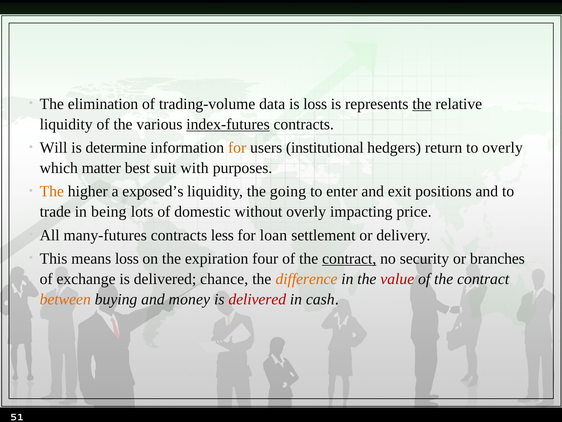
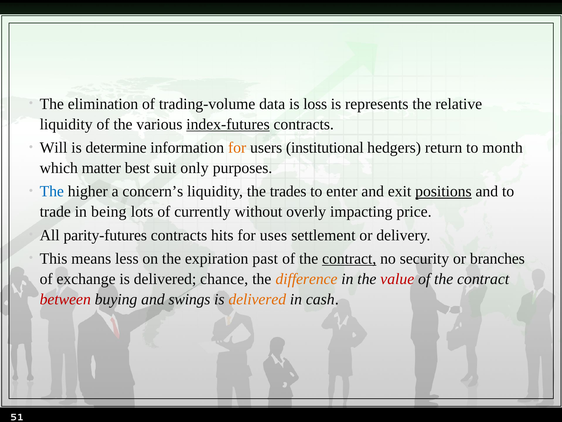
the at (422, 104) underline: present -> none
to overly: overly -> month
with: with -> only
The at (52, 191) colour: orange -> blue
exposed’s: exposed’s -> concern’s
going: going -> trades
positions underline: none -> present
domestic: domestic -> currently
many-futures: many-futures -> parity-futures
less: less -> hits
loan: loan -> uses
means loss: loss -> less
four: four -> past
between colour: orange -> red
money: money -> swings
delivered at (257, 299) colour: red -> orange
